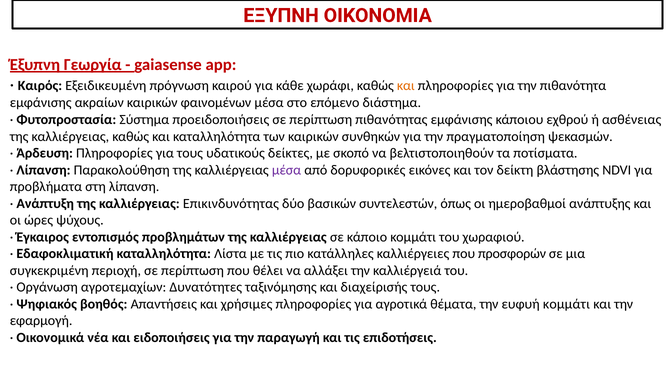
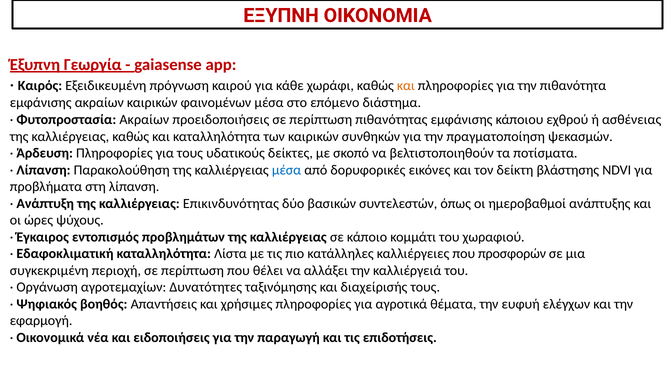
Φυτοπροστασία Σύστημα: Σύστημα -> Ακραίων
μέσα at (287, 170) colour: purple -> blue
ευφυή κομμάτι: κομμάτι -> ελέγχων
